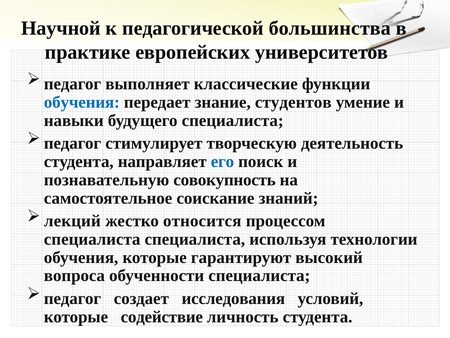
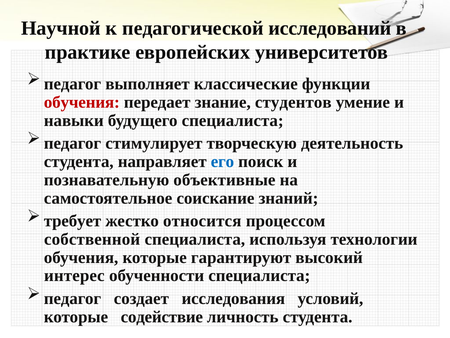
большинства: большинства -> исследований
обучения at (82, 102) colour: blue -> red
совокупность: совокупность -> объективные
лекций: лекций -> требует
специалиста at (92, 239): специалиста -> собственной
вопроса: вопроса -> интерес
